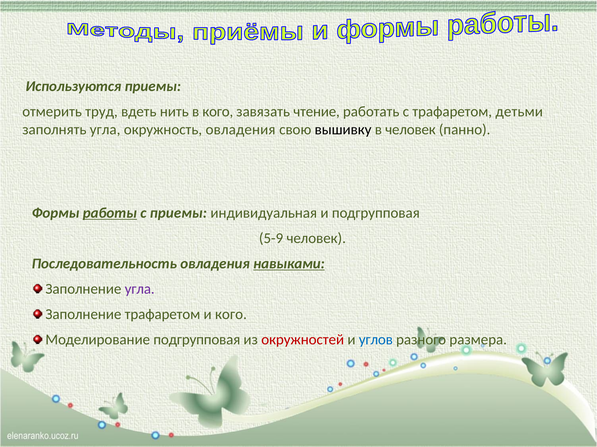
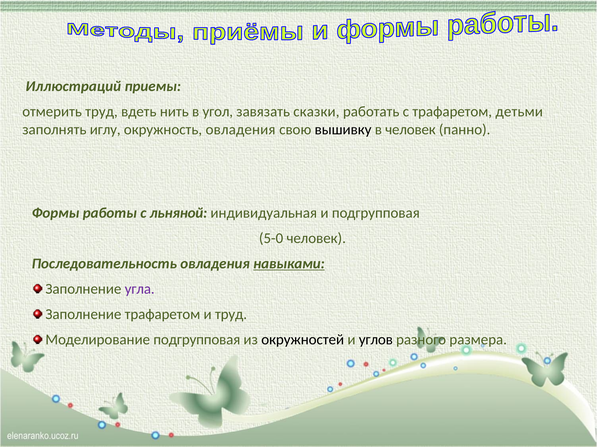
Используются: Используются -> Иллюстраций
в кого: кого -> угол
чтение: чтение -> сказки
заполнять угла: угла -> иглу
работы underline: present -> none
с приемы: приемы -> льняной
5-9: 5-9 -> 5-0
и кого: кого -> труд
окружностей colour: red -> black
углов colour: blue -> black
